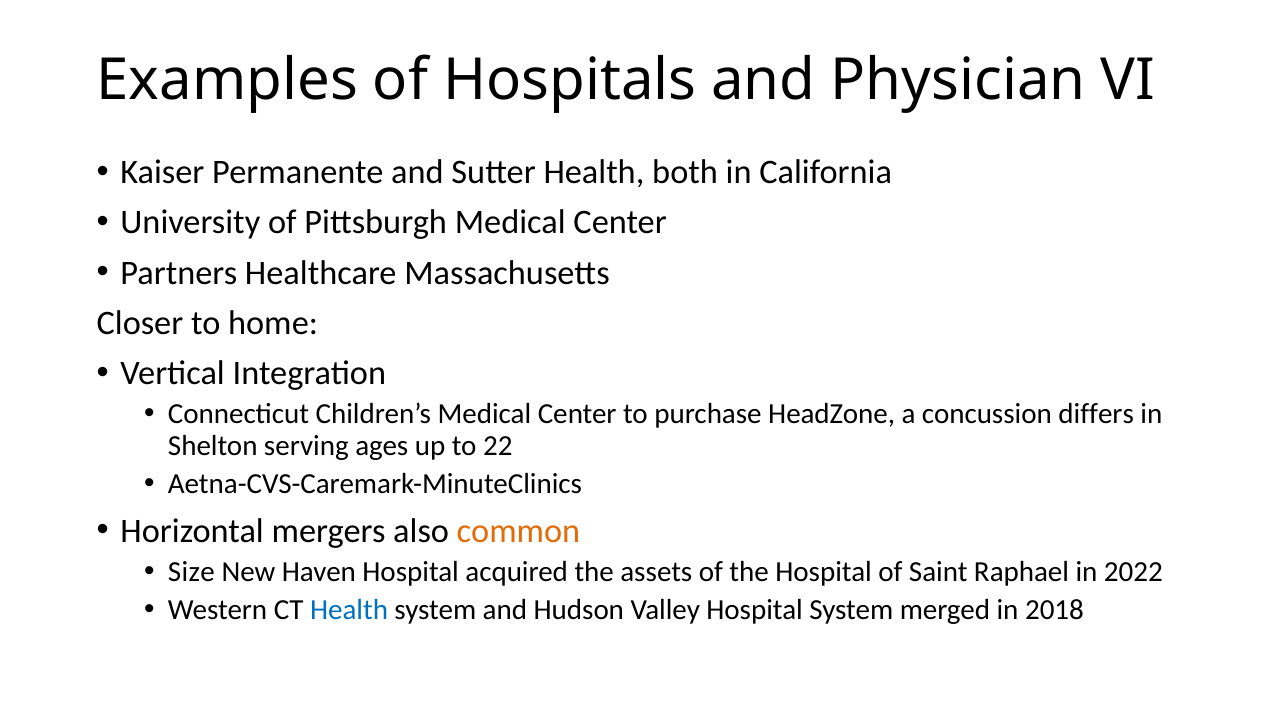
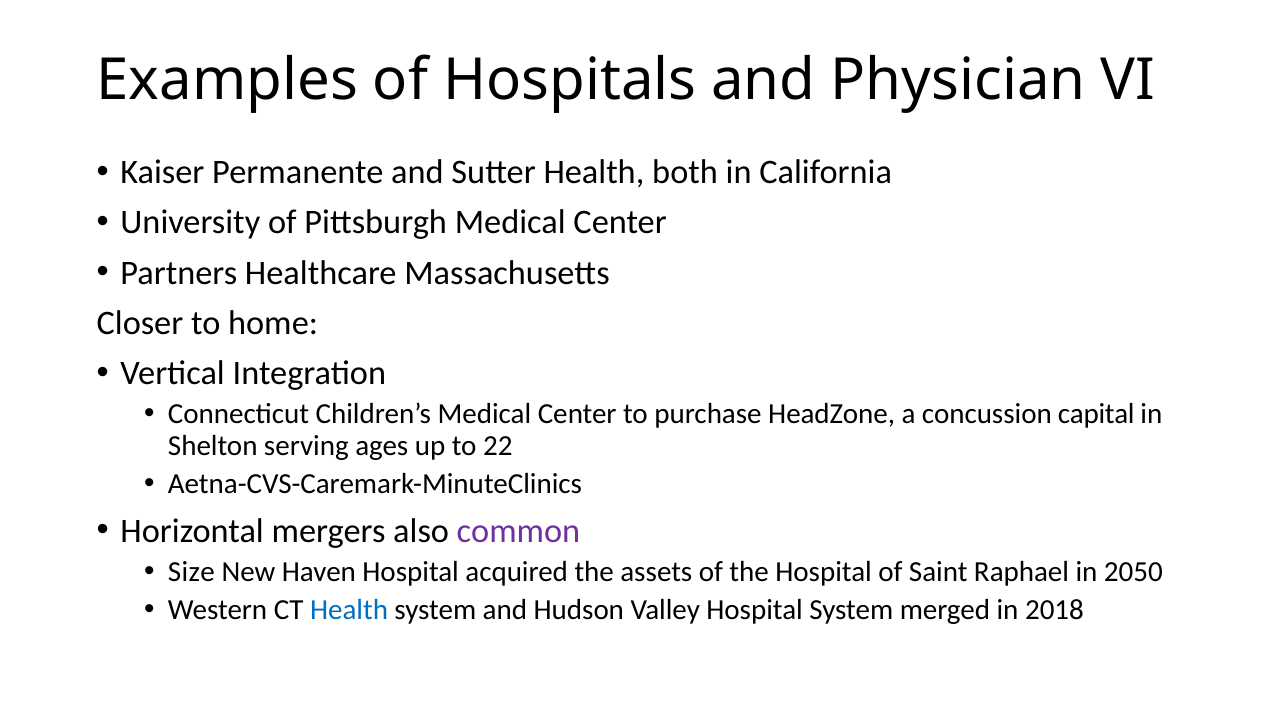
differs: differs -> capital
common colour: orange -> purple
2022: 2022 -> 2050
